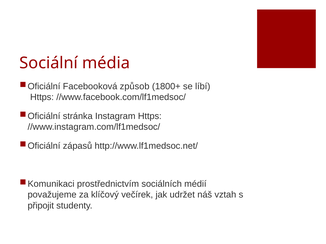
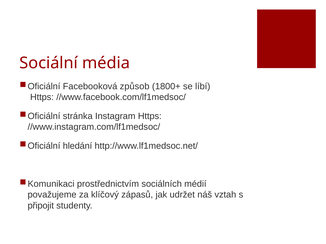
zápasů: zápasů -> hledání
večírek: večírek -> zápasů
